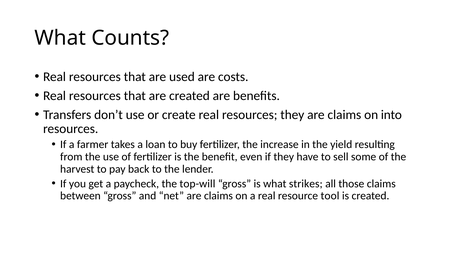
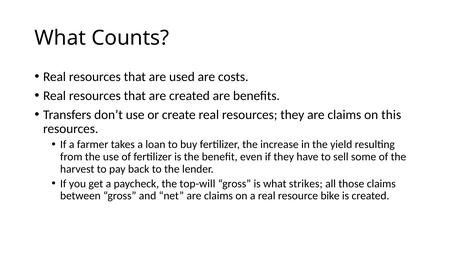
into: into -> this
tool: tool -> bike
